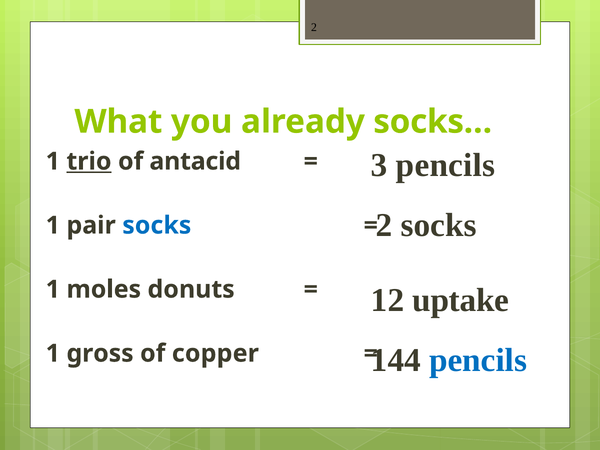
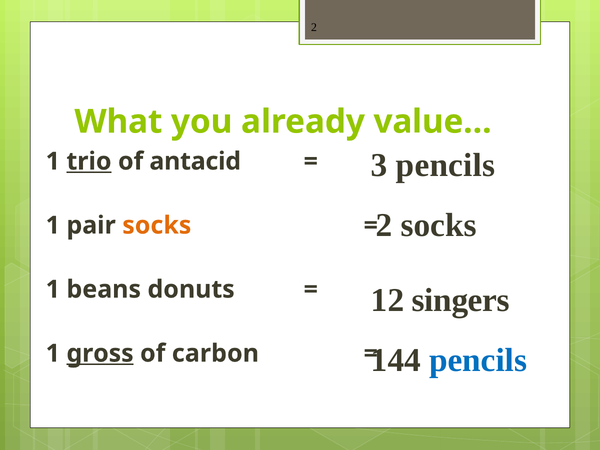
socks…: socks… -> value…
socks at (157, 225) colour: blue -> orange
uptake: uptake -> singers
moles: moles -> beans
gross underline: none -> present
copper: copper -> carbon
